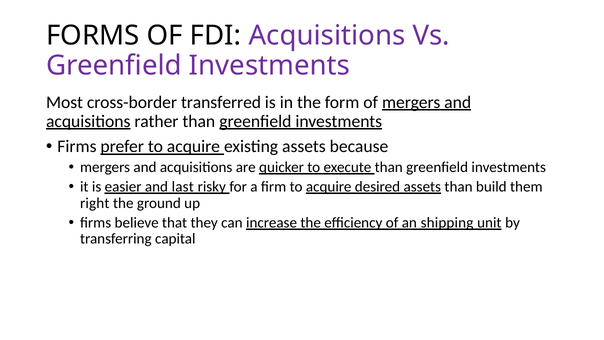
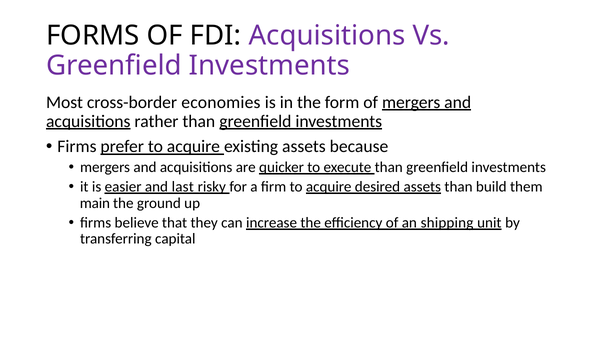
transferred: transferred -> economies
right: right -> main
